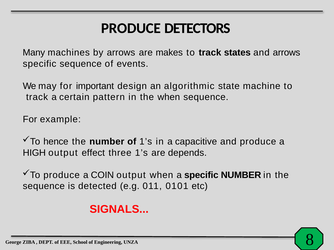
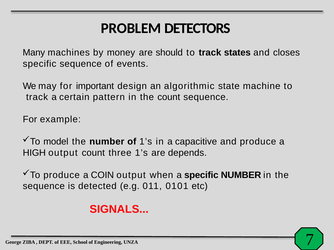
PRODUCE at (131, 28): PRODUCE -> PROBLEM
by arrows: arrows -> money
makes: makes -> should
and arrows: arrows -> closes
the when: when -> count
hence: hence -> model
output effect: effect -> count
8: 8 -> 7
